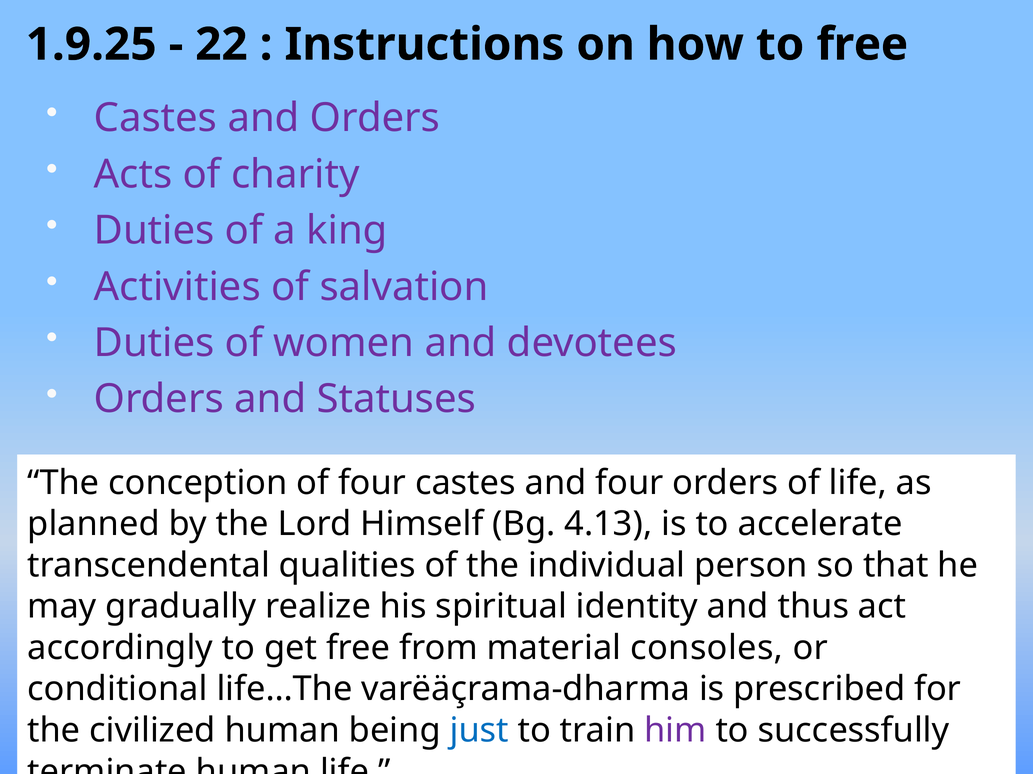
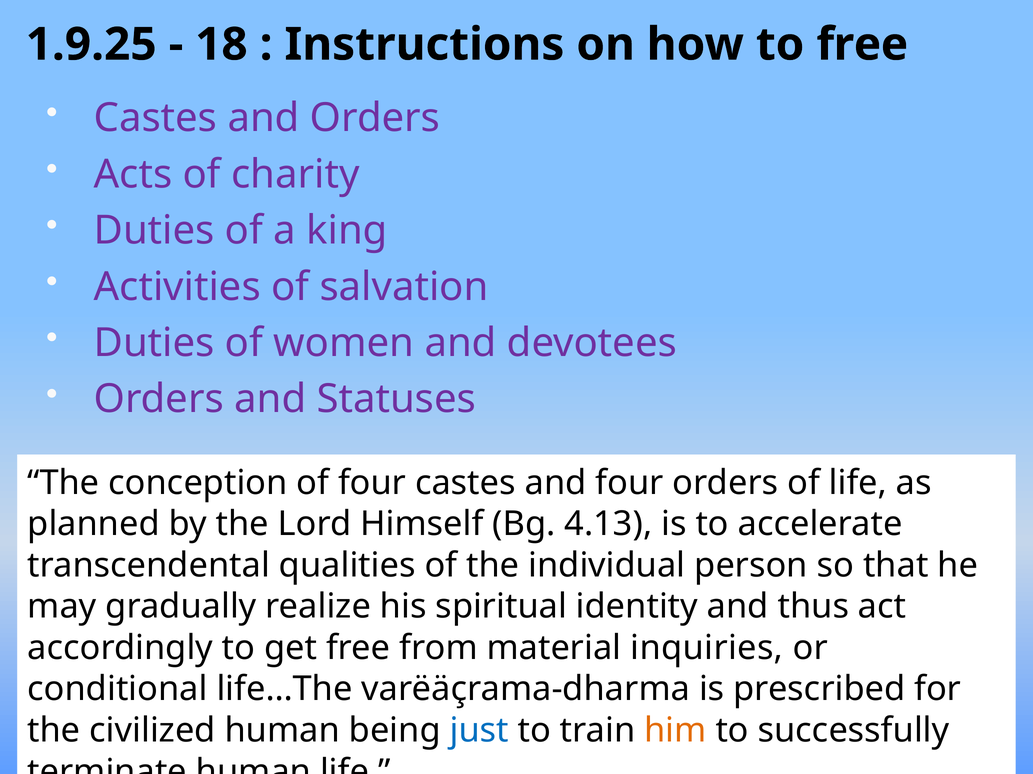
22: 22 -> 18
consoles: consoles -> inquiries
him colour: purple -> orange
